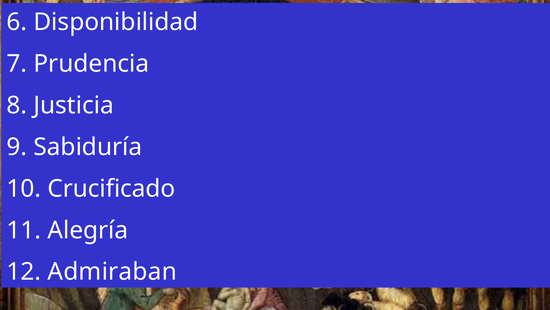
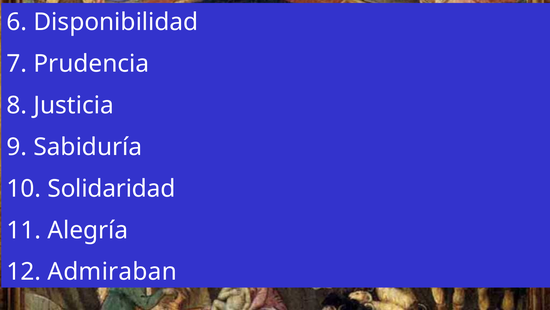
Crucificado: Crucificado -> Solidaridad
